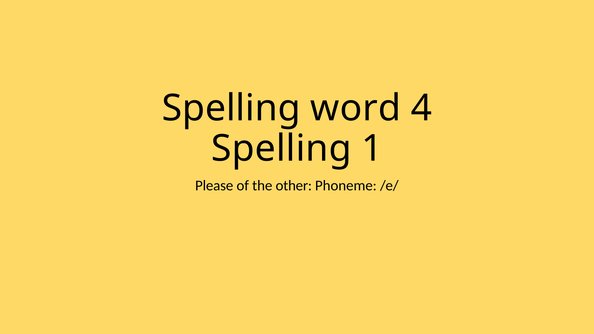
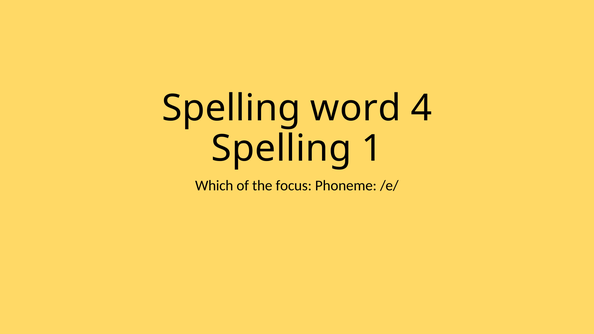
Please: Please -> Which
other: other -> focus
